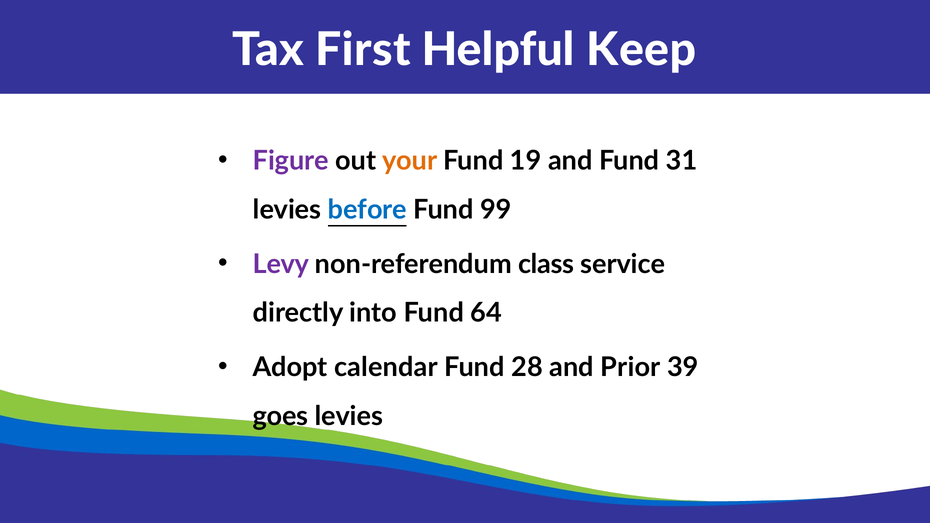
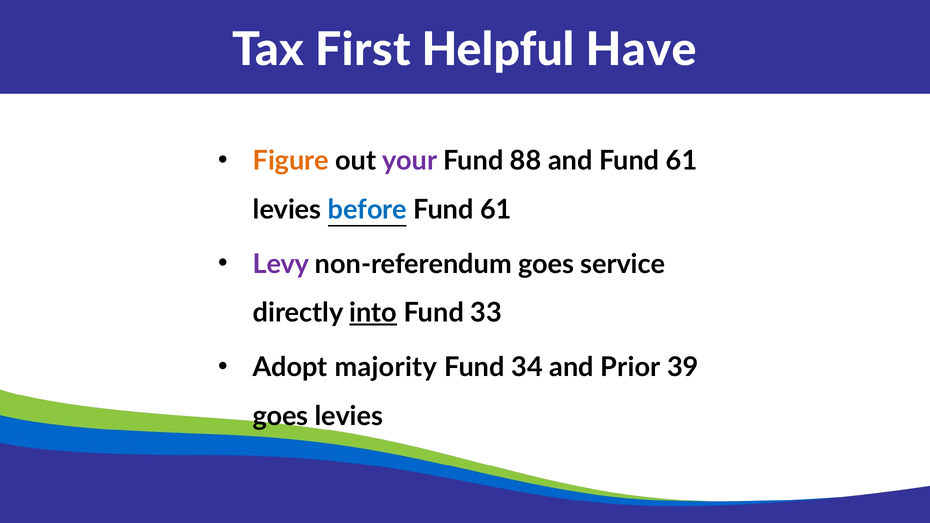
Keep: Keep -> Have
Figure colour: purple -> orange
your colour: orange -> purple
19: 19 -> 88
and Fund 31: 31 -> 61
99 at (496, 210): 99 -> 61
non-referendum class: class -> goes
into underline: none -> present
64: 64 -> 33
calendar: calendar -> majority
28: 28 -> 34
